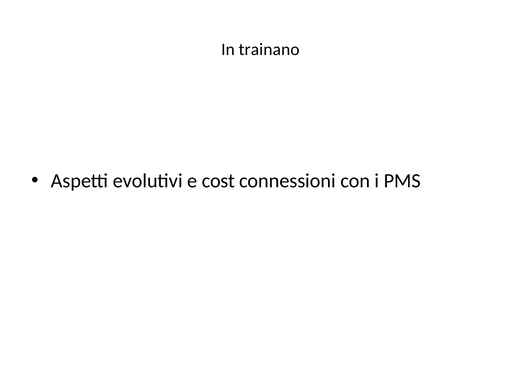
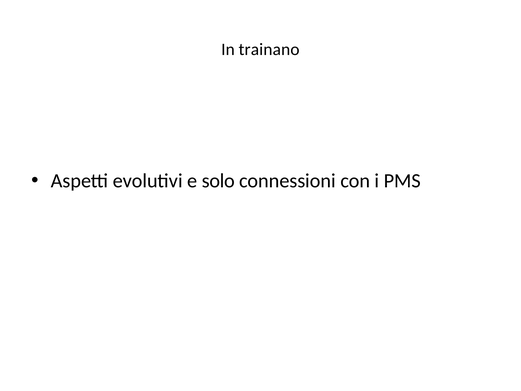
cost: cost -> solo
